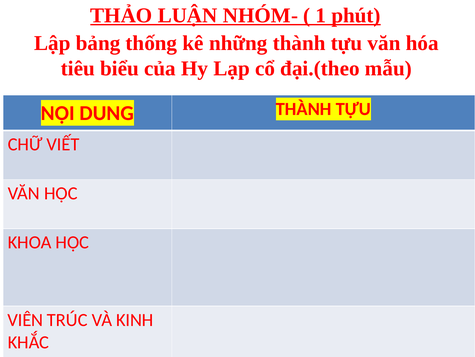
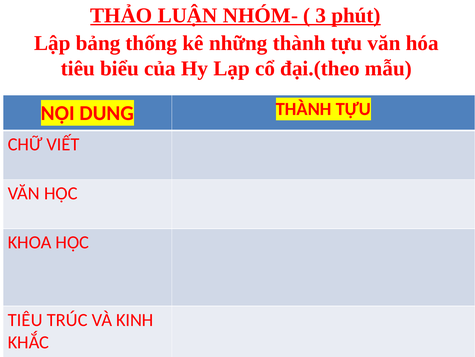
1: 1 -> 3
VIÊN at (25, 319): VIÊN -> TIÊU
